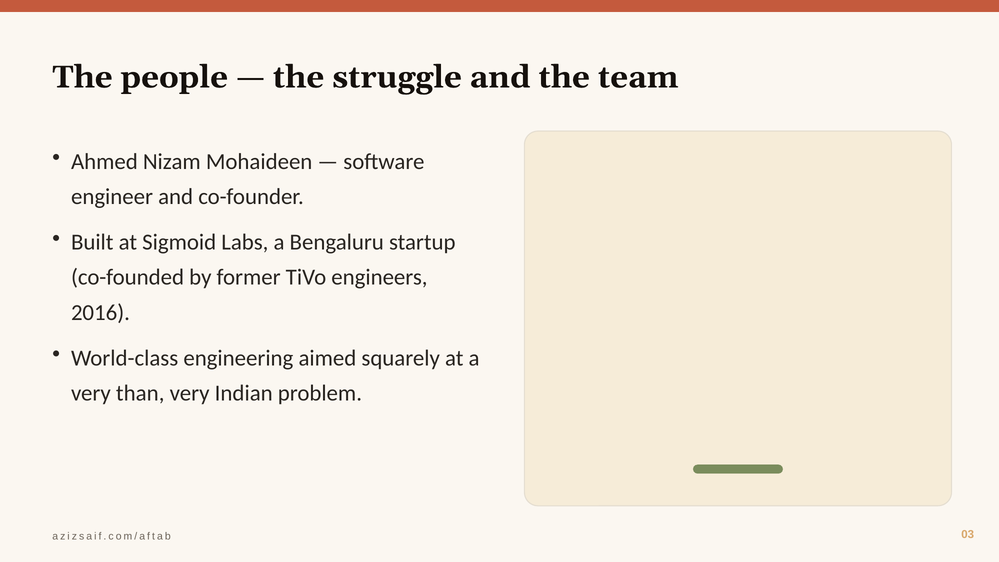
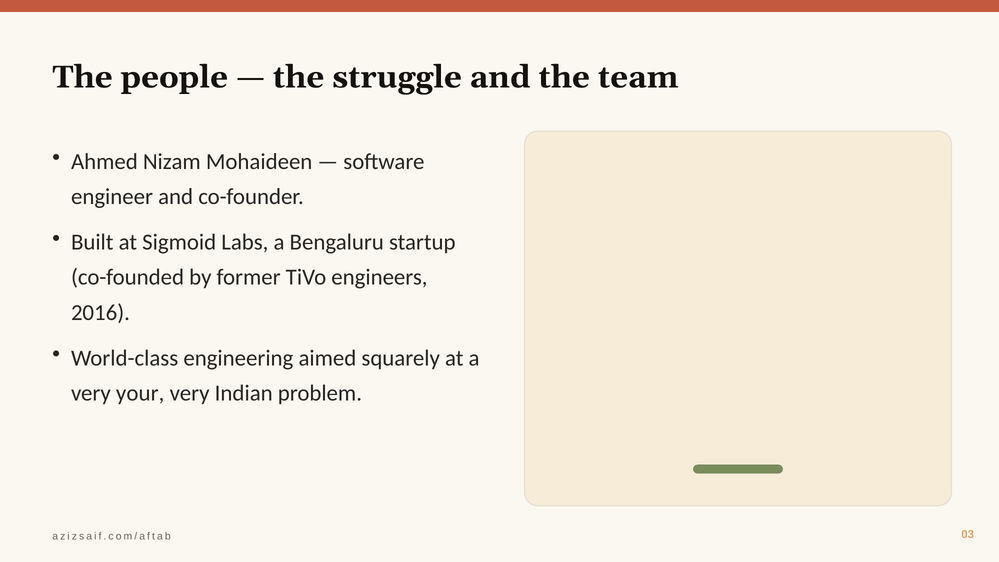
than: than -> your
